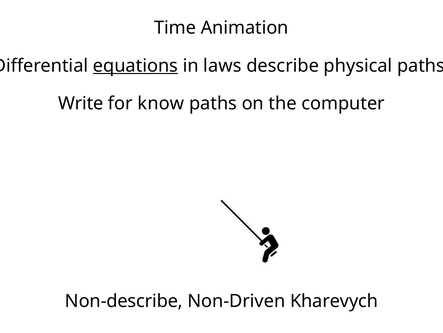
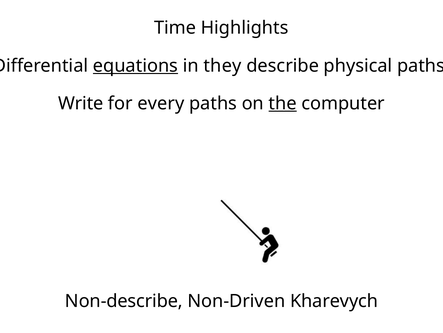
Animation: Animation -> Highlights
laws: laws -> they
know: know -> every
the underline: none -> present
